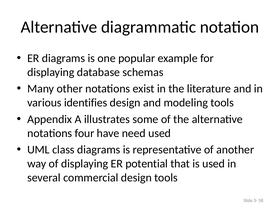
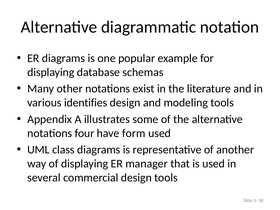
need: need -> form
potential: potential -> manager
